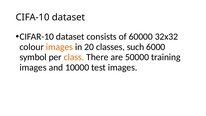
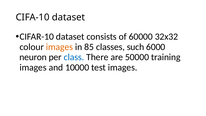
20: 20 -> 85
symbol: symbol -> neuron
class colour: orange -> blue
